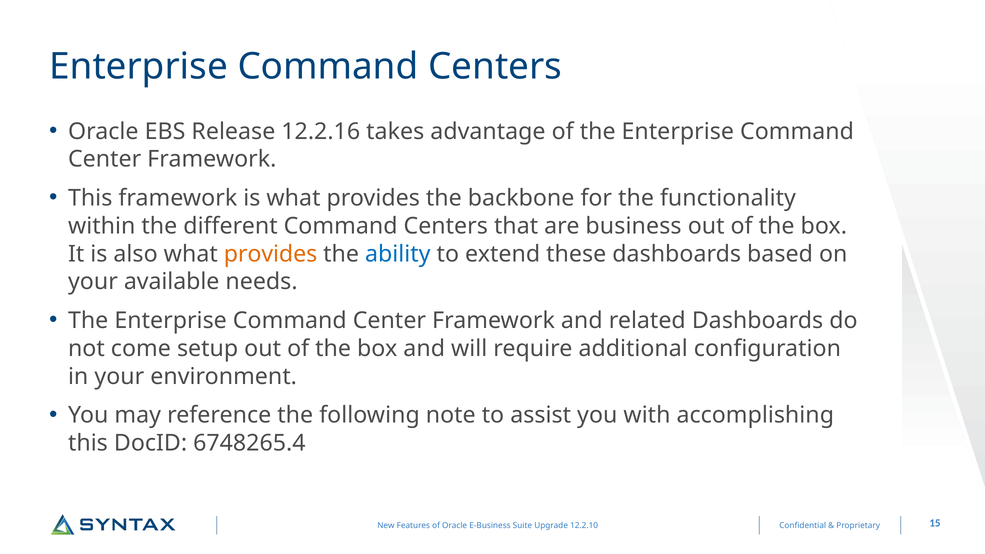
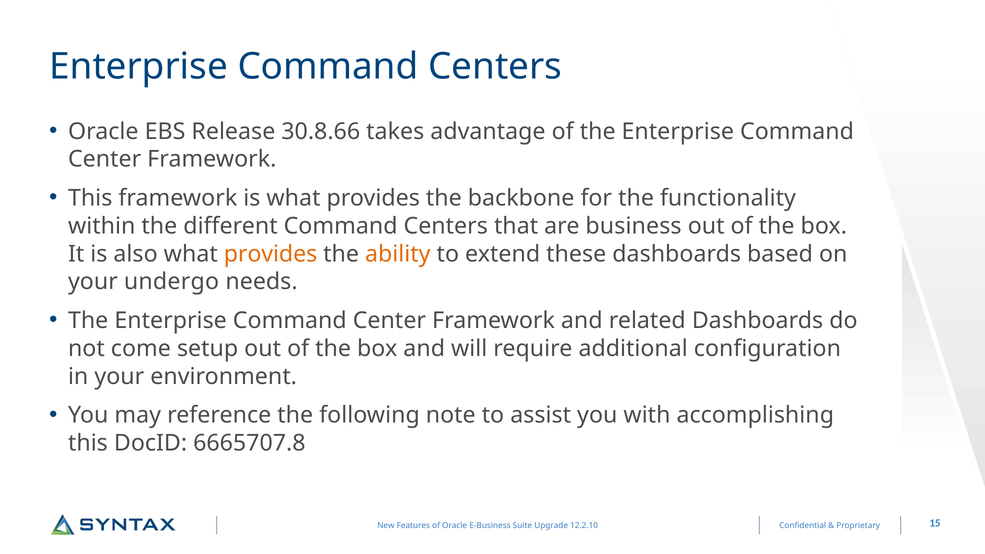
12.2.16: 12.2.16 -> 30.8.66
ability colour: blue -> orange
available: available -> undergo
6748265.4: 6748265.4 -> 6665707.8
